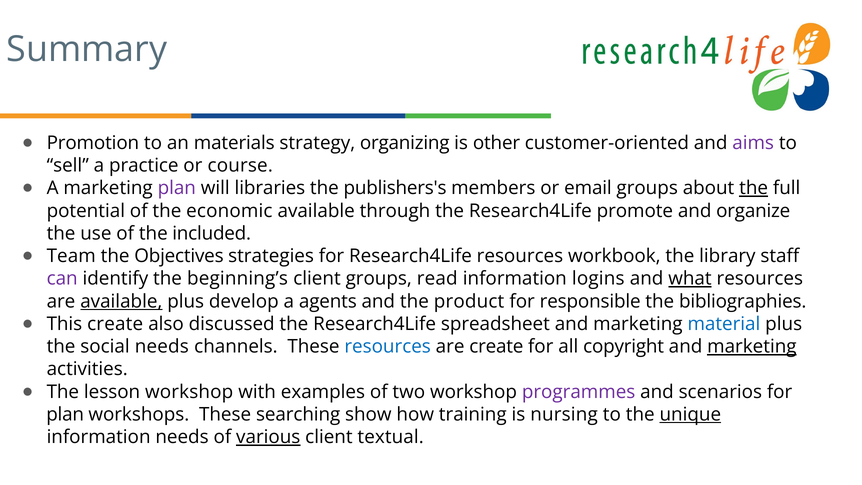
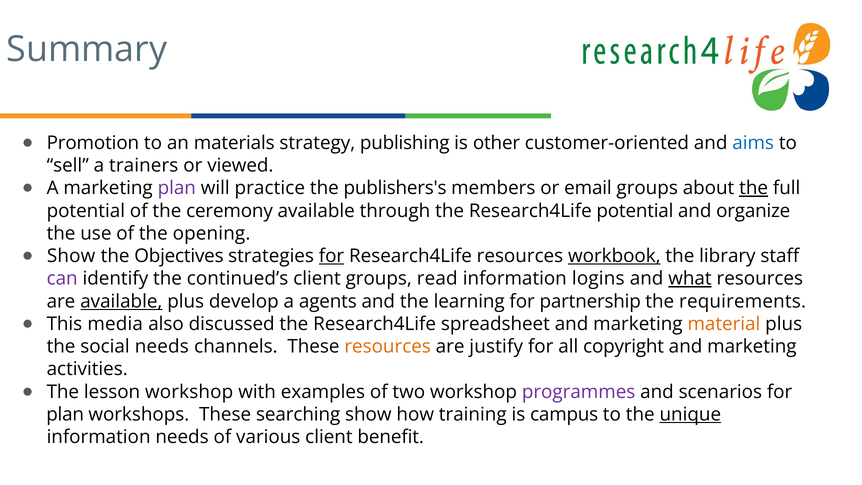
organizing: organizing -> publishing
aims colour: purple -> blue
practice: practice -> trainers
course: course -> viewed
libraries: libraries -> practice
economic: economic -> ceremony
Research4Life promote: promote -> potential
included: included -> opening
Team at (71, 256): Team -> Show
for at (331, 256) underline: none -> present
workbook underline: none -> present
beginning’s: beginning’s -> continued’s
product: product -> learning
responsible: responsible -> partnership
bibliographies: bibliographies -> requirements
This create: create -> media
material colour: blue -> orange
resources at (388, 346) colour: blue -> orange
are create: create -> justify
marketing at (752, 346) underline: present -> none
nursing: nursing -> campus
various underline: present -> none
textual: textual -> benefit
